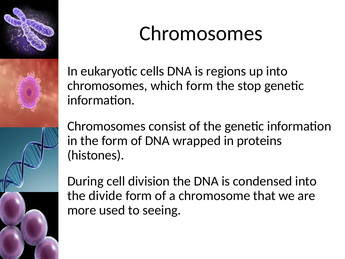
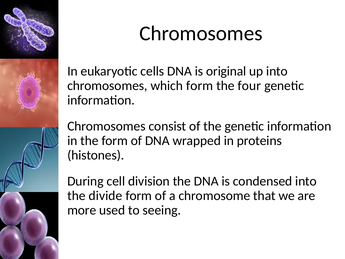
regions: regions -> original
stop: stop -> four
